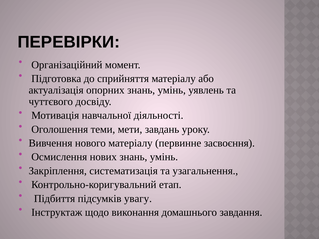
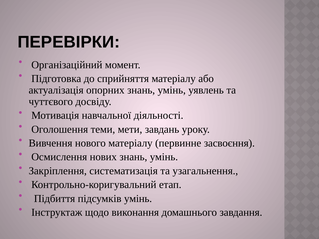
підсумків увагу: увагу -> умінь
